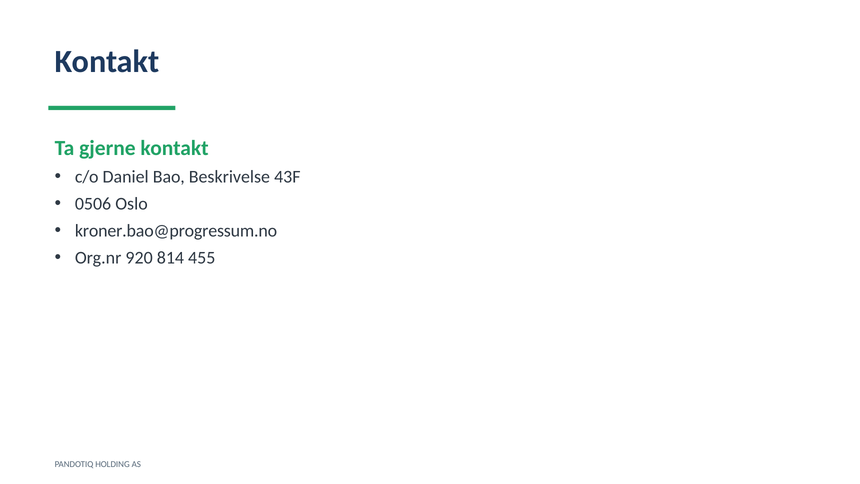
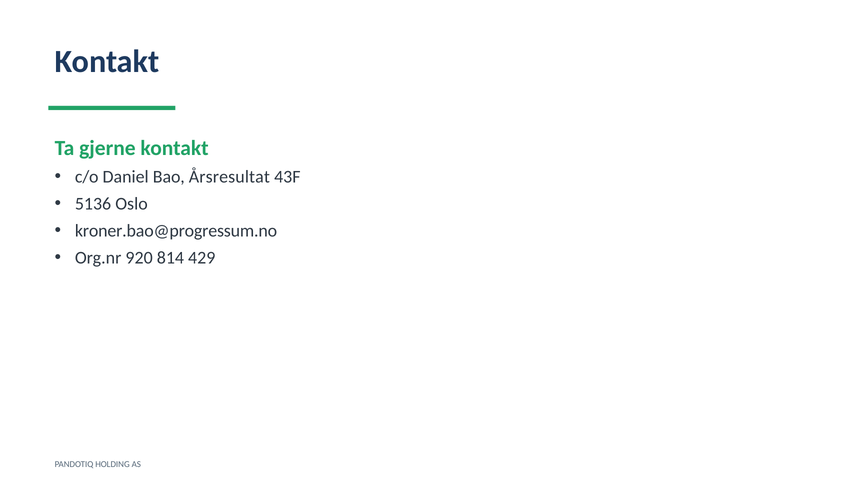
Beskrivelse: Beskrivelse -> Årsresultat
0506: 0506 -> 5136
455: 455 -> 429
